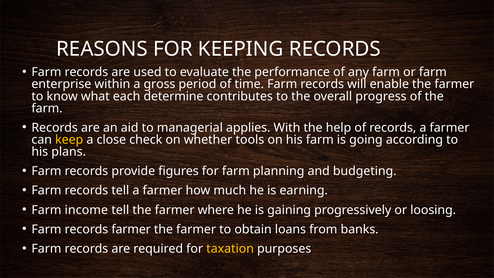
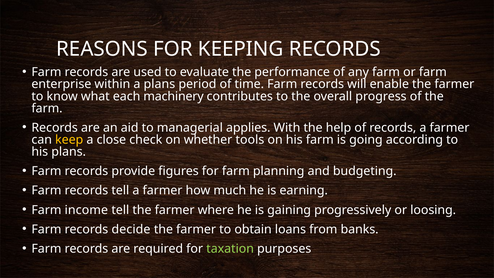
a gross: gross -> plans
determine: determine -> machinery
records farmer: farmer -> decide
taxation colour: yellow -> light green
